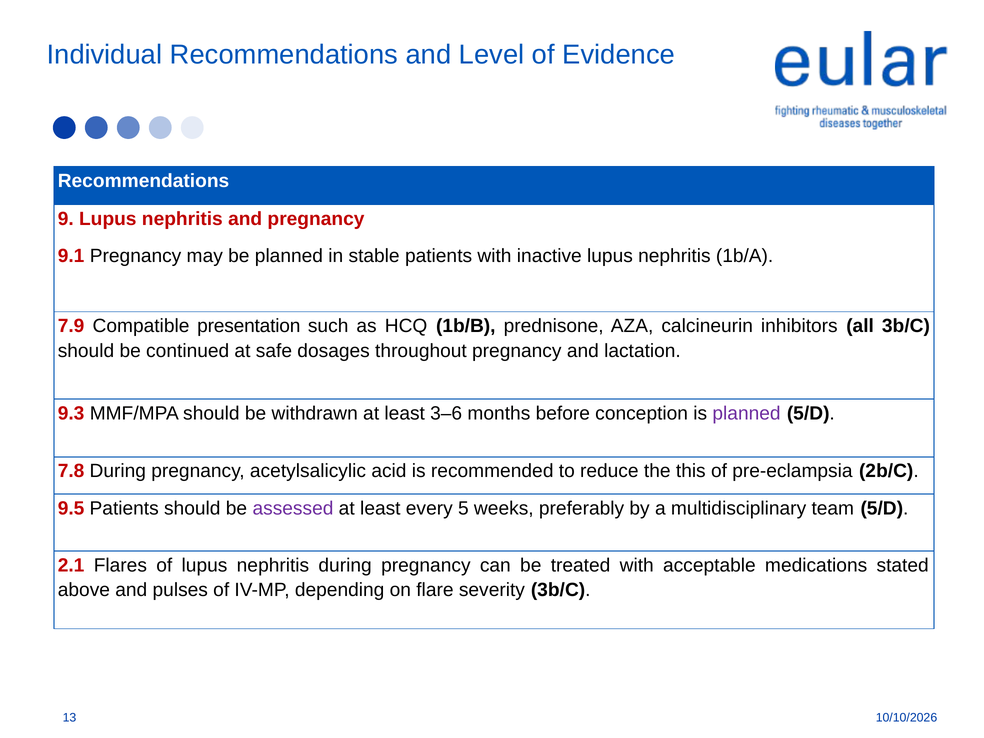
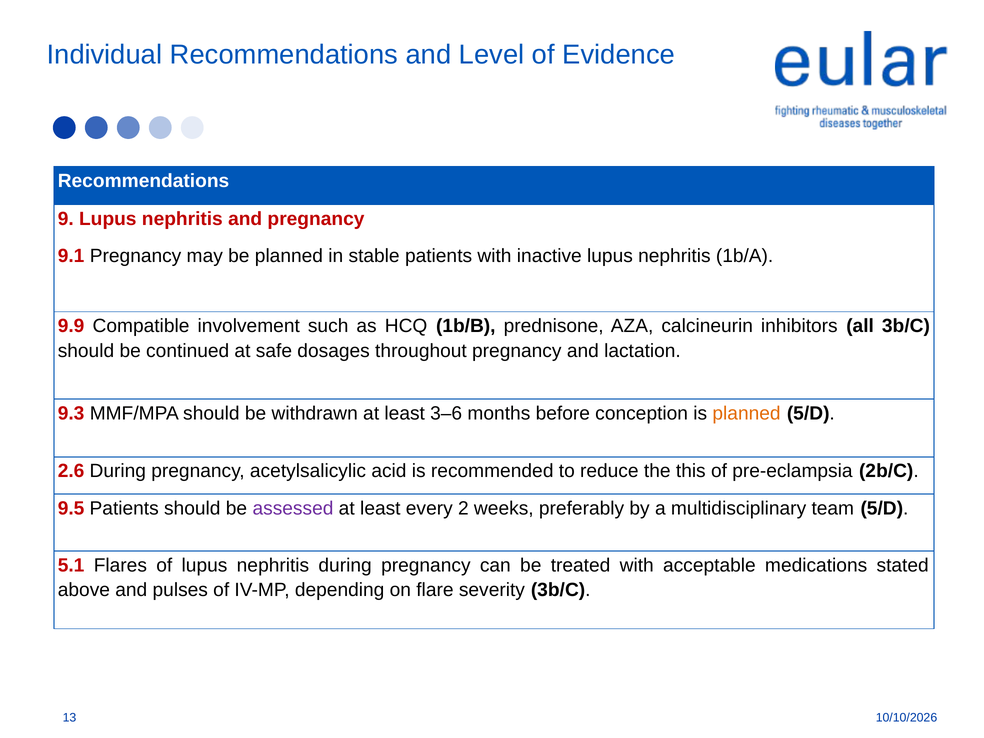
7.9: 7.9 -> 9.9
presentation: presentation -> involvement
planned at (747, 413) colour: purple -> orange
7.8: 7.8 -> 2.6
5: 5 -> 2
2.1: 2.1 -> 5.1
